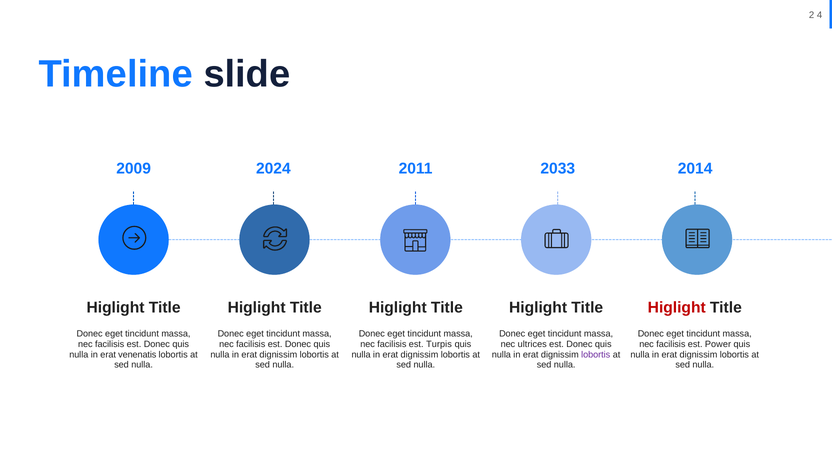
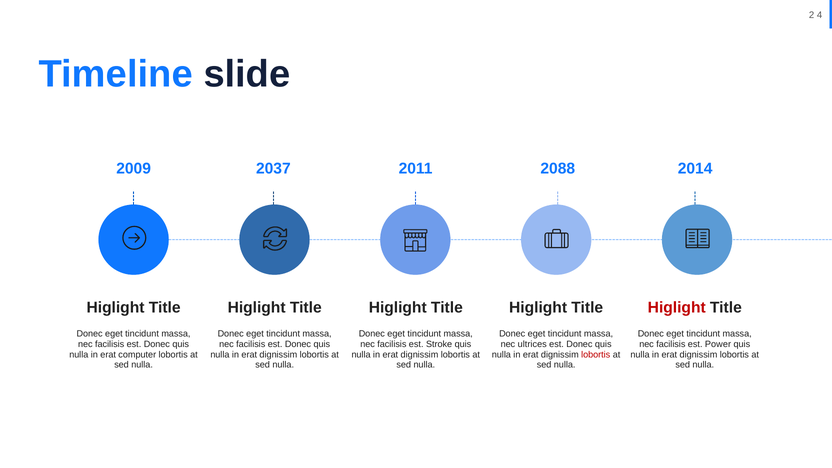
2024: 2024 -> 2037
2033: 2033 -> 2088
Turpis: Turpis -> Stroke
venenatis: venenatis -> computer
lobortis at (596, 355) colour: purple -> red
